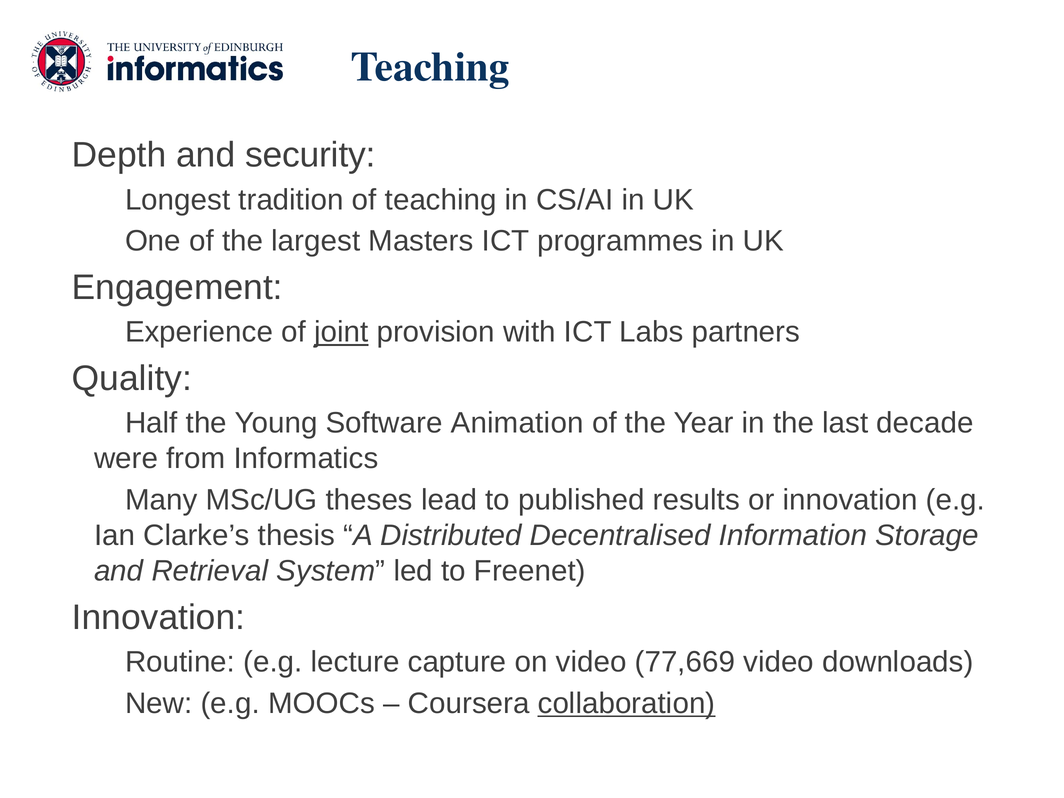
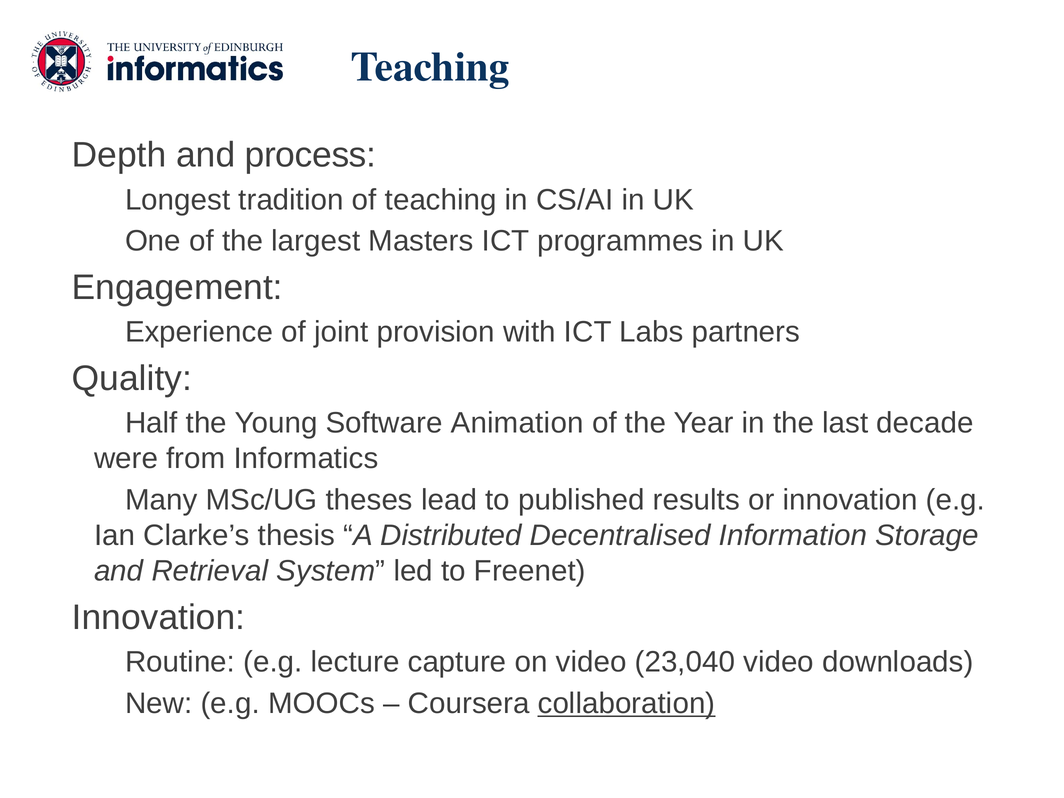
security: security -> process
joint underline: present -> none
77,669: 77,669 -> 23,040
